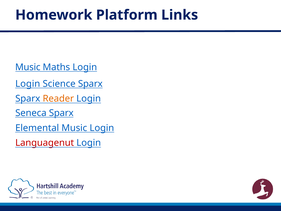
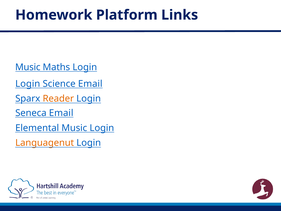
Science Sparx: Sparx -> Email
Seneca Sparx: Sparx -> Email
Languagenut colour: red -> orange
